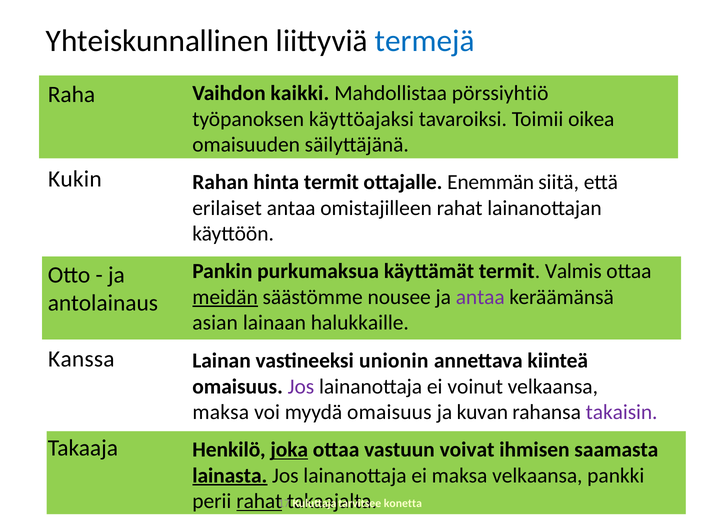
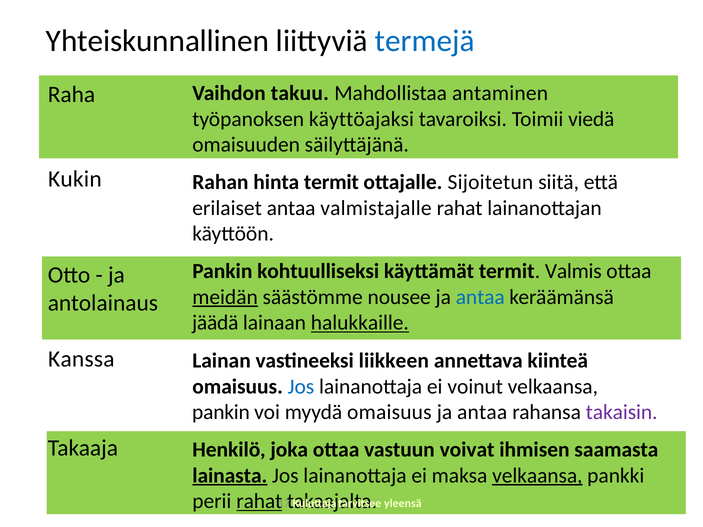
kaikki: kaikki -> takuu
pörssiyhtiö: pörssiyhtiö -> antaminen
oikea: oikea -> viedä
Enemmän: Enemmän -> Sijoitetun
omistajilleen: omistajilleen -> valmistajalle
purkumaksua: purkumaksua -> kohtuulliseksi
antaa at (480, 297) colour: purple -> blue
asian: asian -> jäädä
halukkaille underline: none -> present
unionin: unionin -> liikkeen
Jos at (301, 387) colour: purple -> blue
maksa at (221, 412): maksa -> pankin
kuvan at (482, 412): kuvan -> antaa
joka underline: present -> none
velkaansa at (537, 476) underline: none -> present
konetta: konetta -> yleensä
